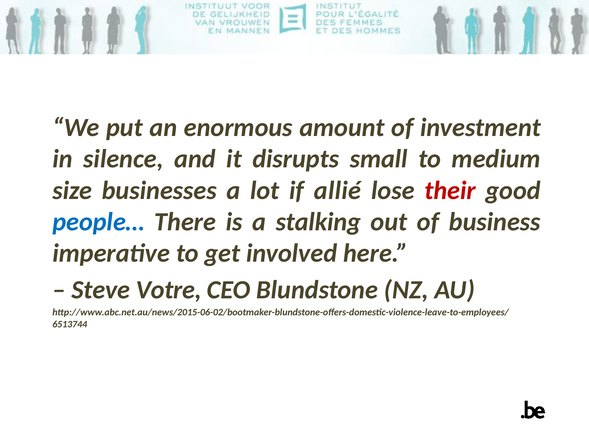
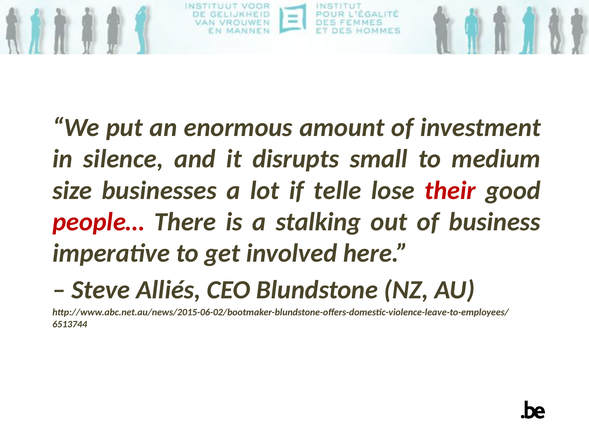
allié: allié -> telle
people… colour: blue -> red
Votre: Votre -> Alliés
